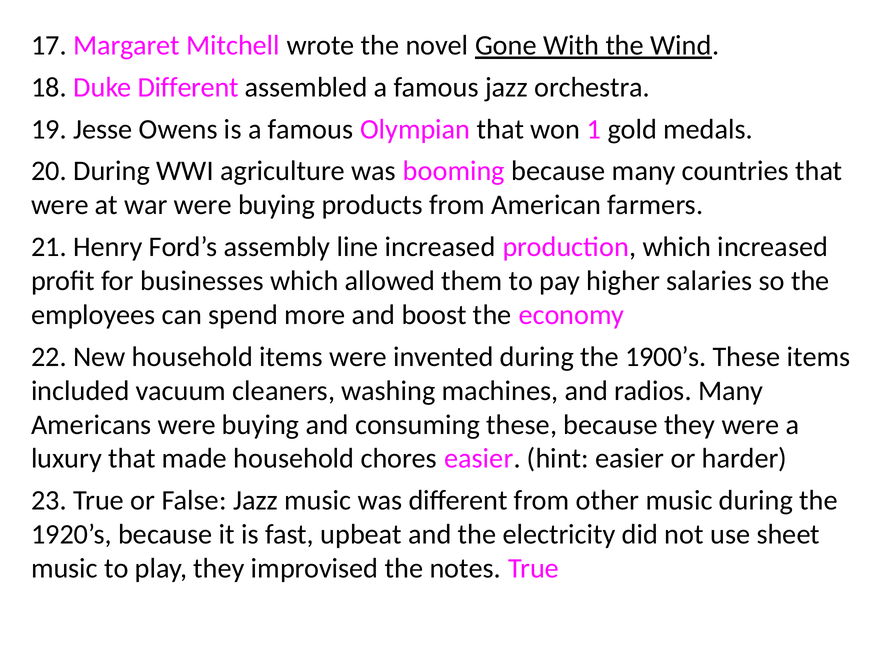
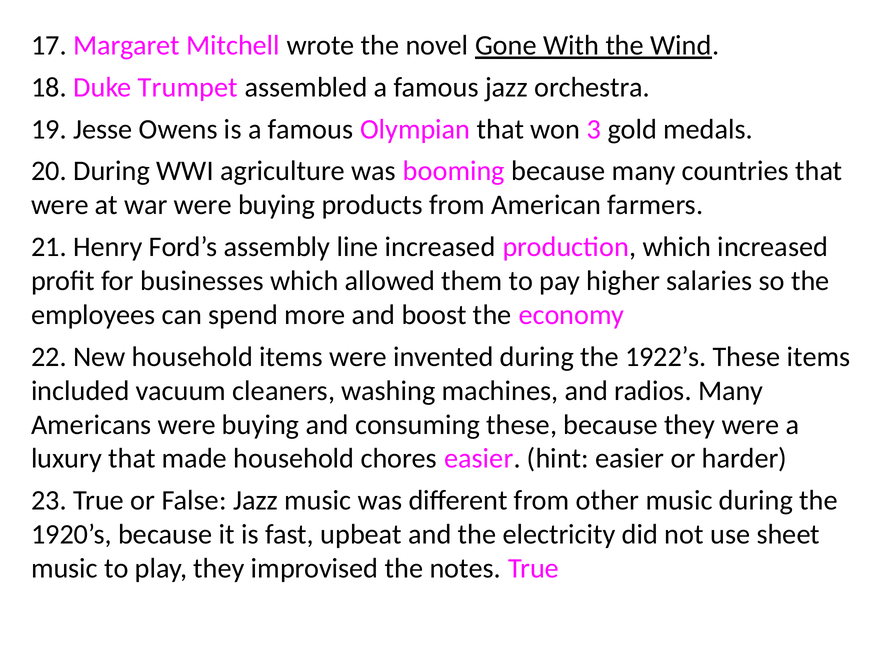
Duke Different: Different -> Trumpet
1: 1 -> 3
1900’s: 1900’s -> 1922’s
